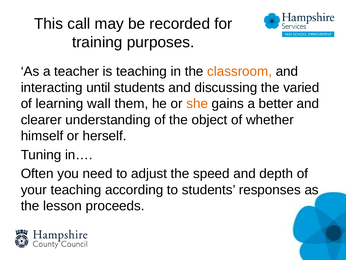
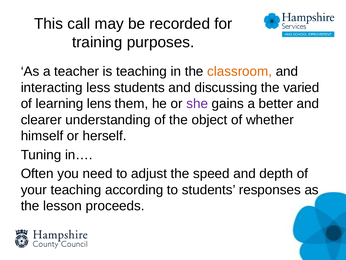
until: until -> less
wall: wall -> lens
she colour: orange -> purple
